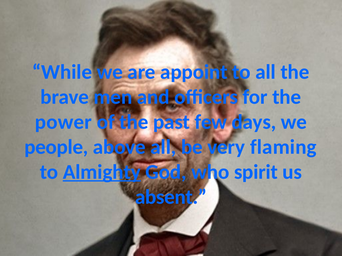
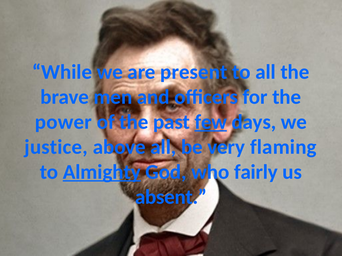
appoint: appoint -> present
few underline: none -> present
people: people -> justice
spirit: spirit -> fairly
